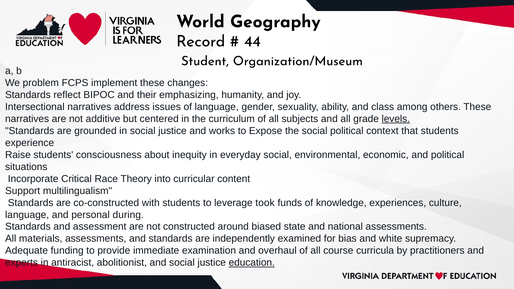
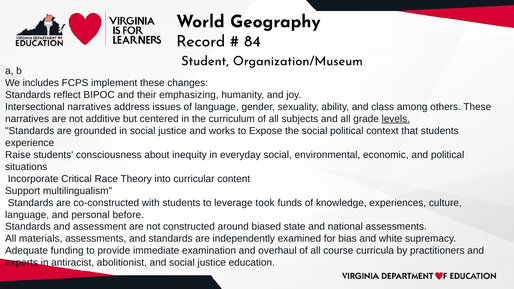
44: 44 -> 84
problem: problem -> includes
during: during -> before
education underline: present -> none
